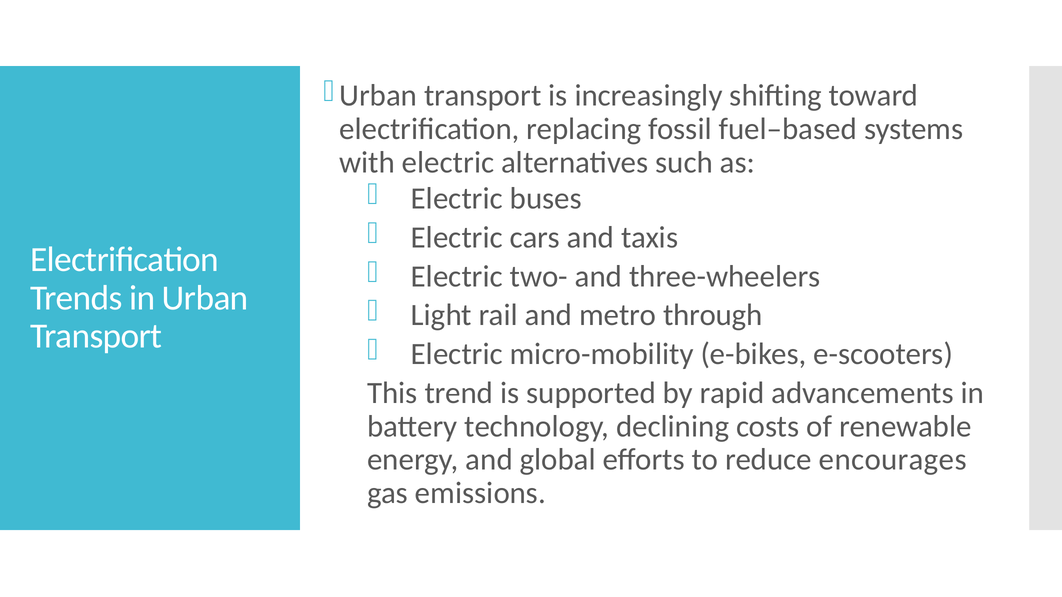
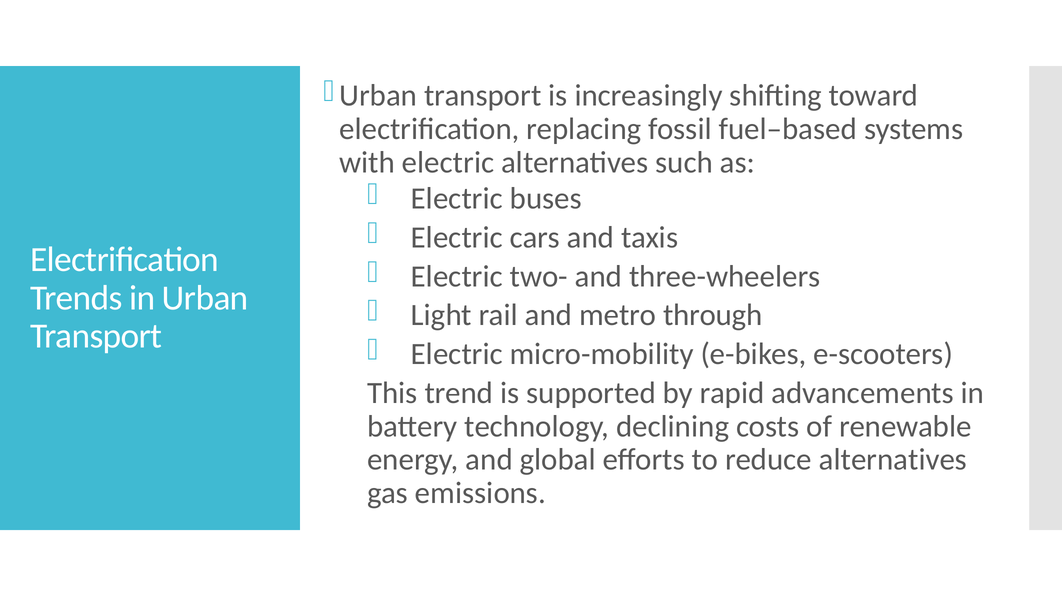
reduce encourages: encourages -> alternatives
